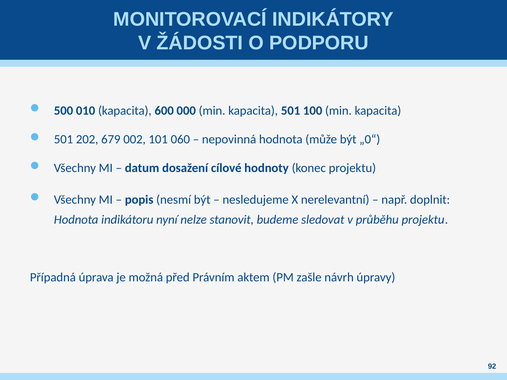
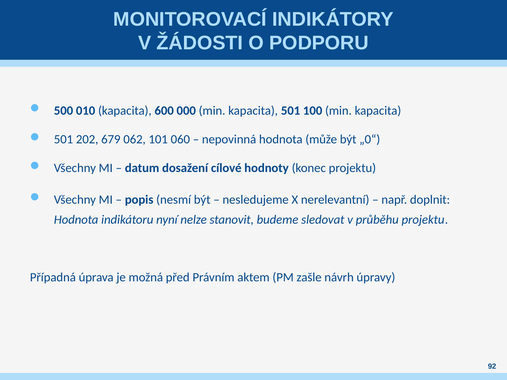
002: 002 -> 062
